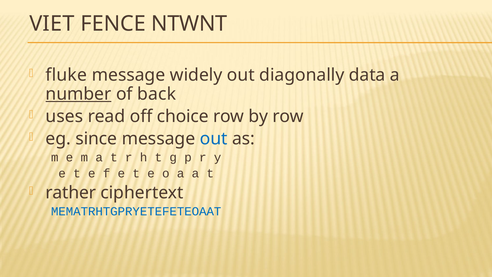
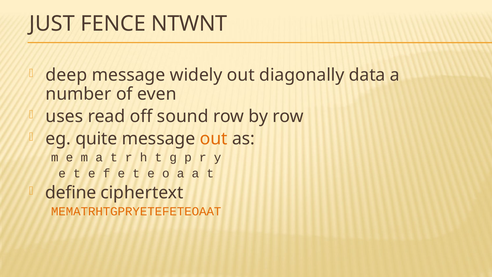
VIET: VIET -> JUST
fluke: fluke -> deep
number underline: present -> none
back: back -> even
choice: choice -> sound
since: since -> quite
out at (214, 139) colour: blue -> orange
rather: rather -> define
MEMATRHTGPRYETEFETEOAAT colour: blue -> orange
